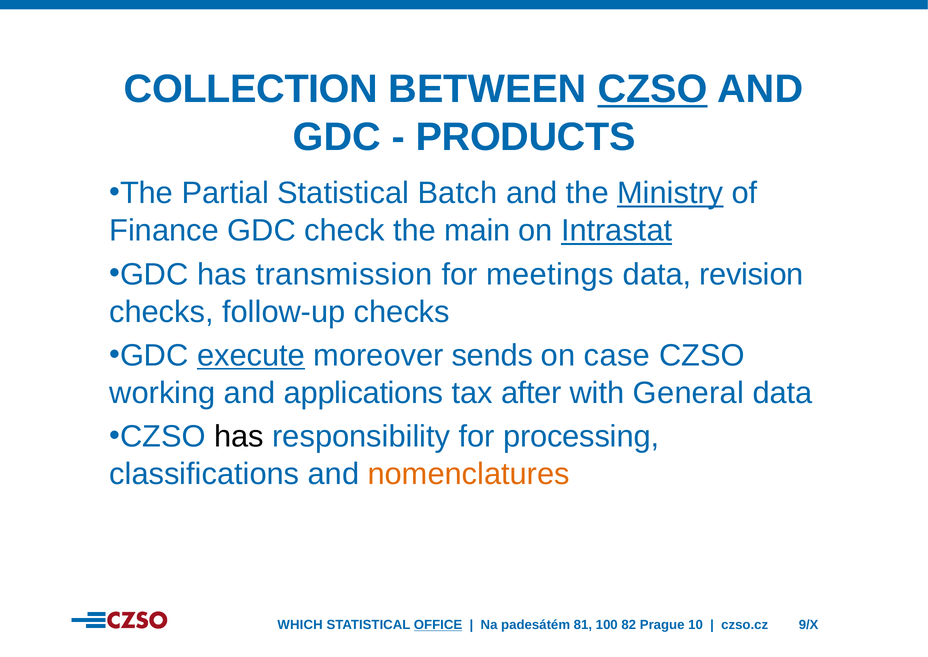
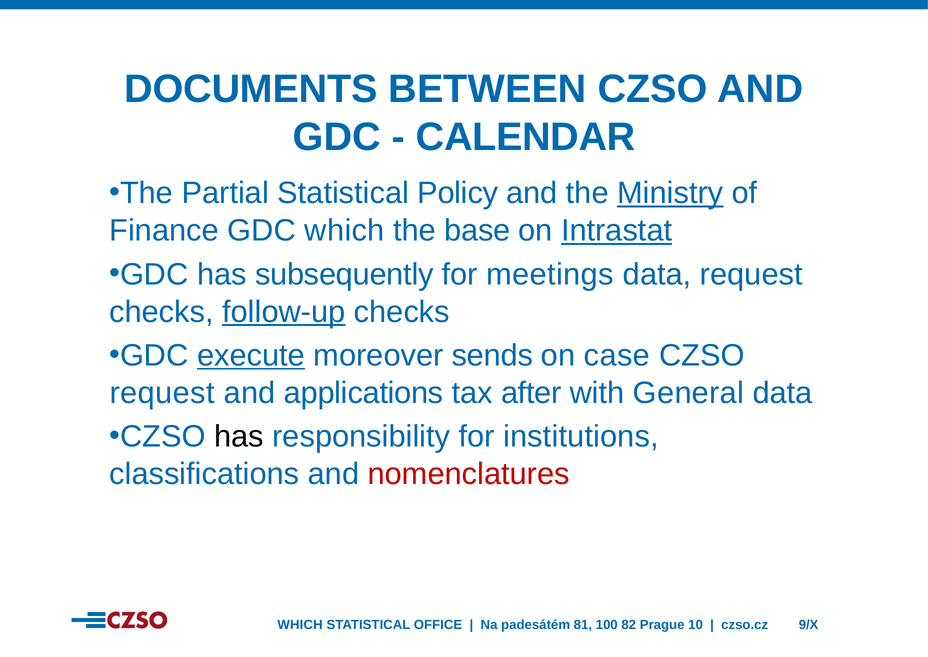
COLLECTION: COLLECTION -> DOCUMENTS
CZSO at (653, 89) underline: present -> none
PRODUCTS: PRODUCTS -> CALENDAR
Batch: Batch -> Policy
GDC check: check -> which
main: main -> base
transmission: transmission -> subsequently
data revision: revision -> request
follow-up underline: none -> present
working at (162, 393): working -> request
processing: processing -> institutions
nomenclatures colour: orange -> red
OFFICE underline: present -> none
